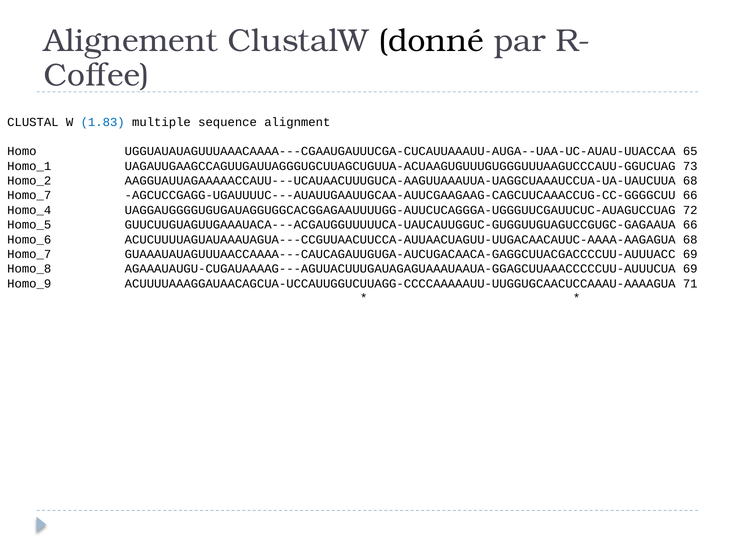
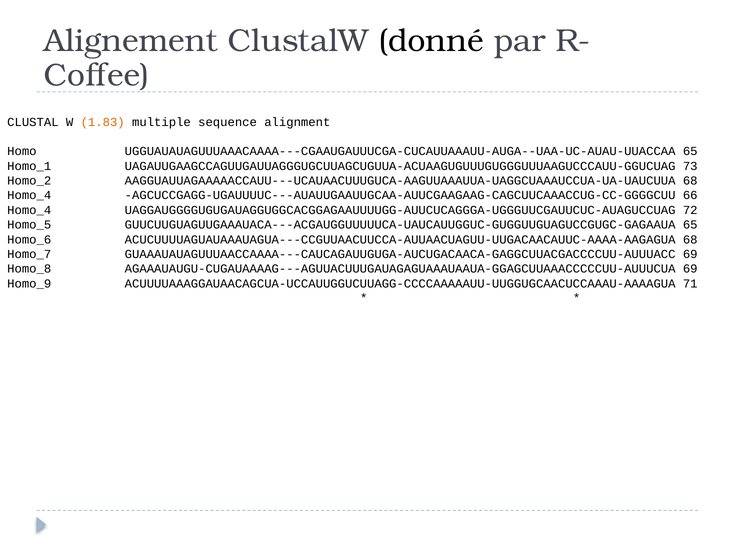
1.83 colour: blue -> orange
Homo_7 at (29, 196): Homo_7 -> Homo_4
GUUCUUGUAGUUGAAAUACA---ACGAUGGUUUUUCA-UAUCAUUGGUC-GUGGUUGUAGUCCGUGC-GAGAAUA 66: 66 -> 65
